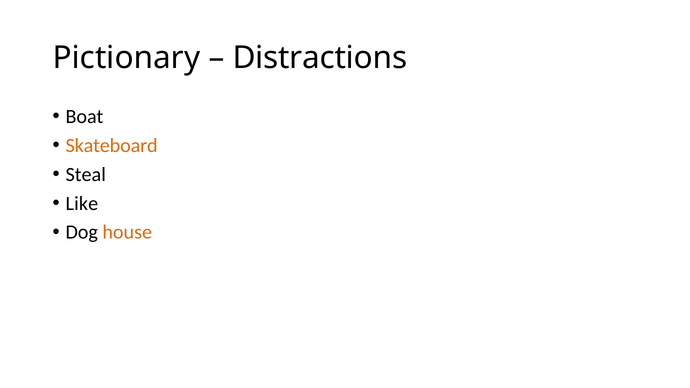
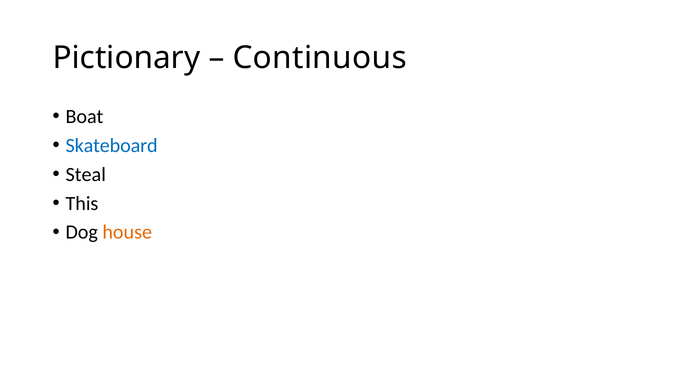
Distractions: Distractions -> Continuous
Skateboard colour: orange -> blue
Like: Like -> This
